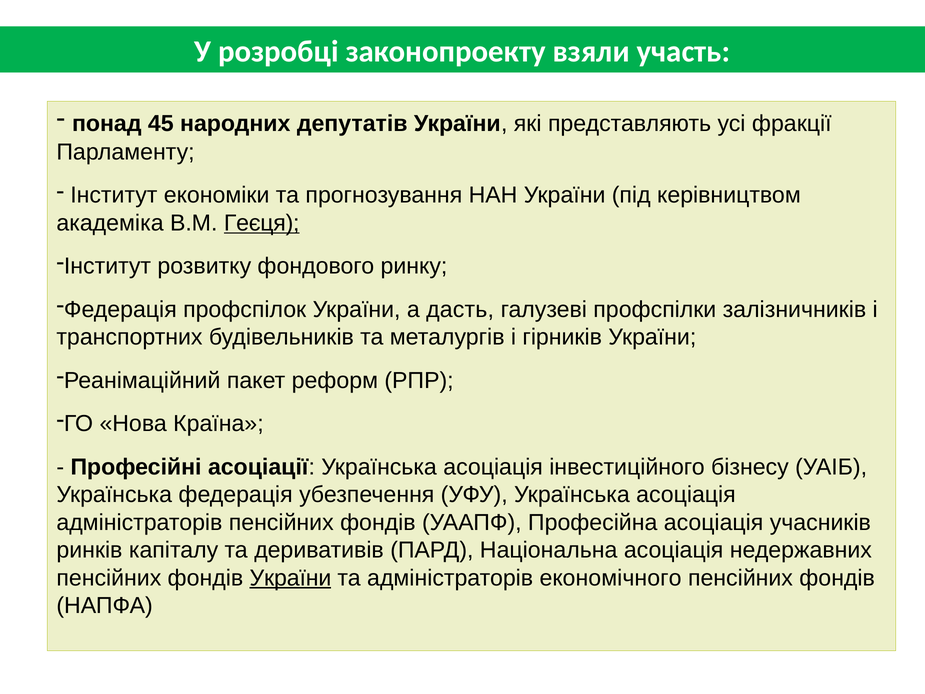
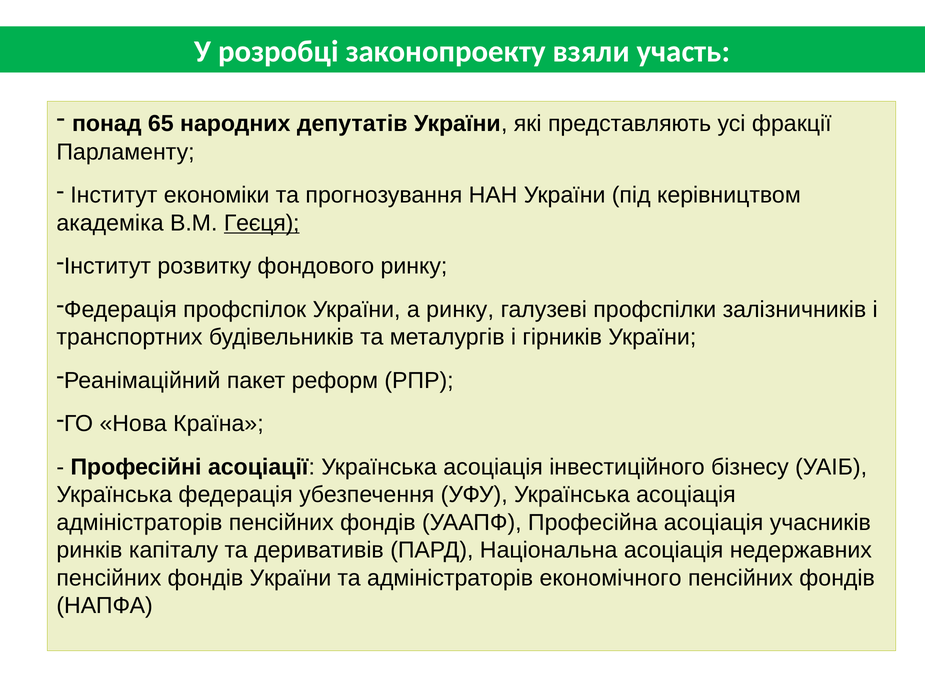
45: 45 -> 65
а дасть: дасть -> ринку
України at (290, 578) underline: present -> none
